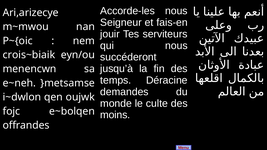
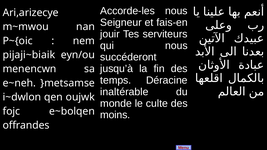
crois~biaik: crois~biaik -> pijaji~biaik
demandes: demandes -> inaltérable
